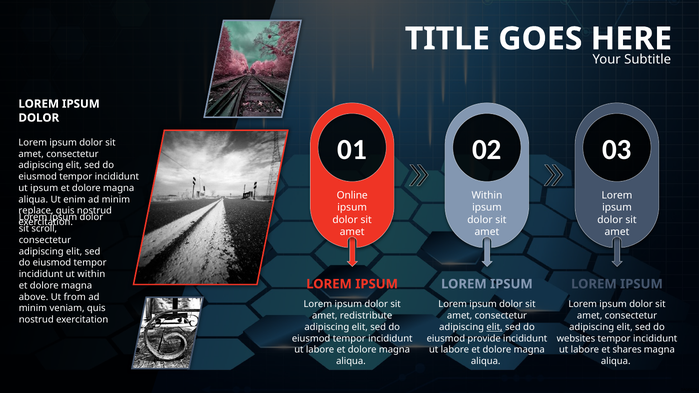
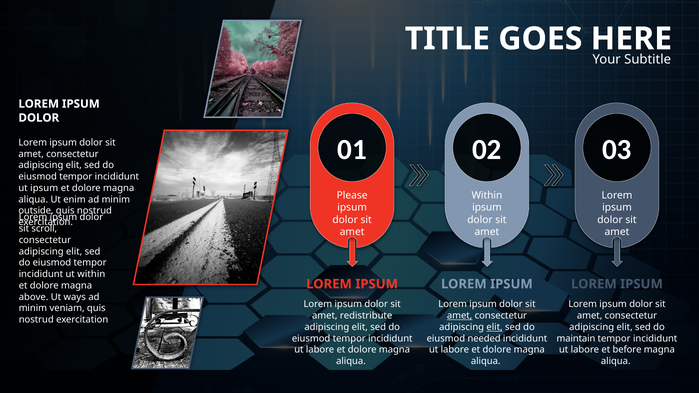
Online: Online -> Please
replace: replace -> outside
from: from -> ways
amet at (460, 316) underline: none -> present
provide: provide -> needed
websites: websites -> maintain
shares: shares -> before
